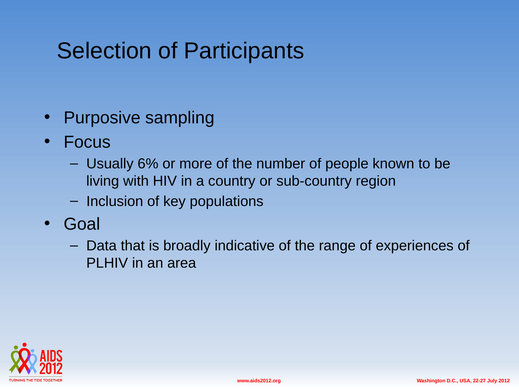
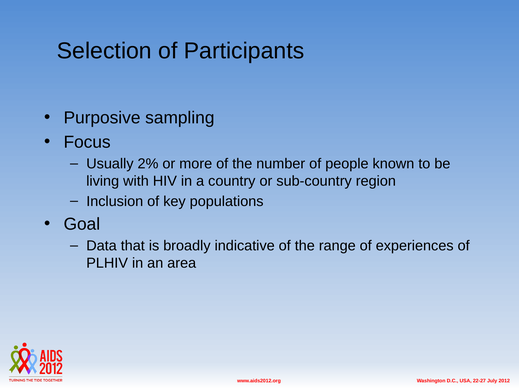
6%: 6% -> 2%
